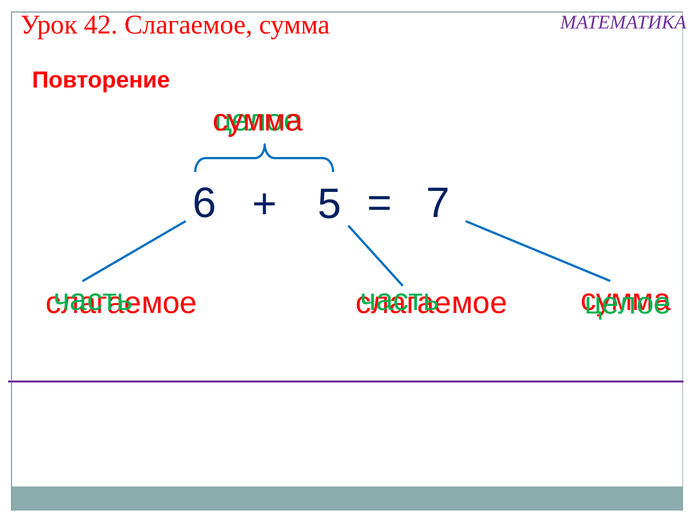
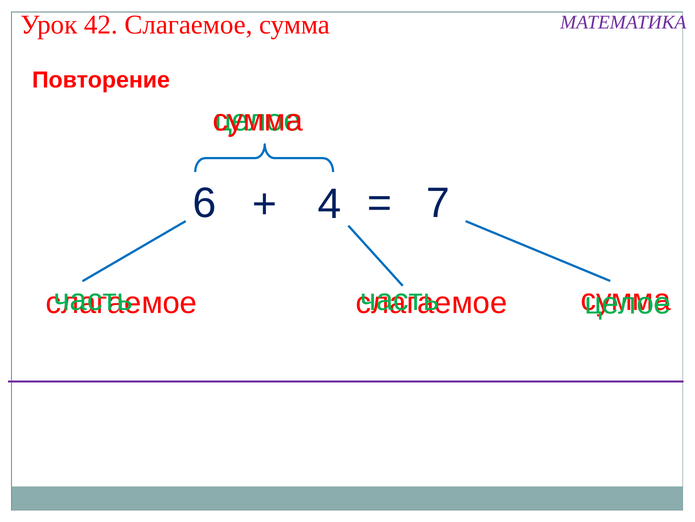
5: 5 -> 4
